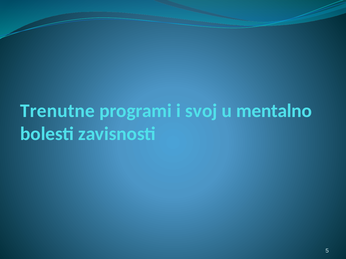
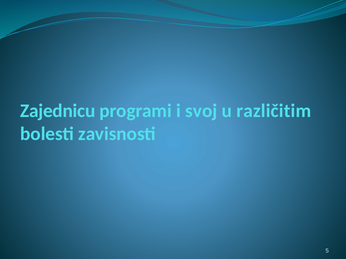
Trenutne: Trenutne -> Zajednicu
mentalno: mentalno -> različitim
